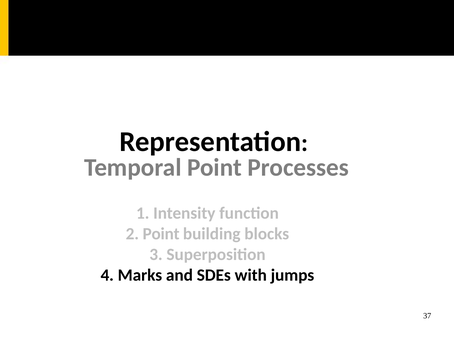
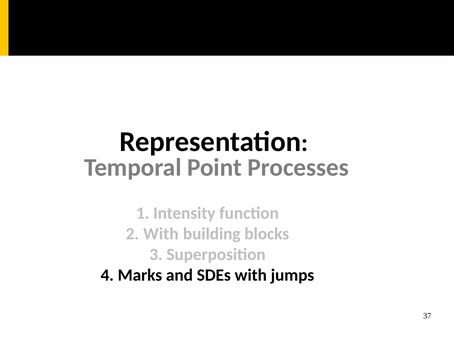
2 Point: Point -> With
